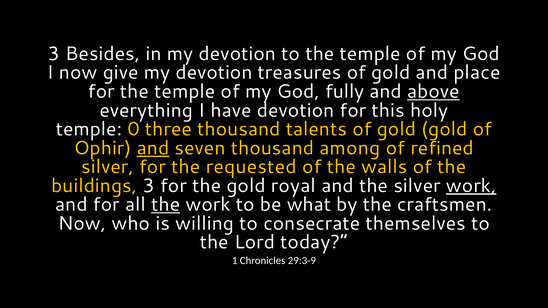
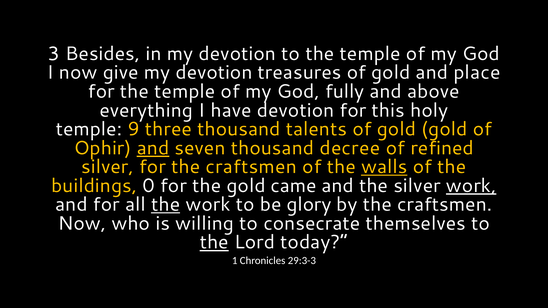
above underline: present -> none
0: 0 -> 9
among: among -> decree
for the requested: requested -> craftsmen
walls underline: none -> present
buildings 3: 3 -> 0
royal: royal -> came
what: what -> glory
the at (214, 242) underline: none -> present
29:3-9: 29:3-9 -> 29:3-3
